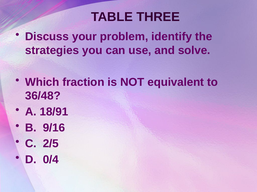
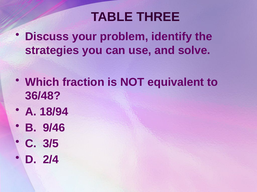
18/91: 18/91 -> 18/94
9/16: 9/16 -> 9/46
2/5: 2/5 -> 3/5
0/4: 0/4 -> 2/4
